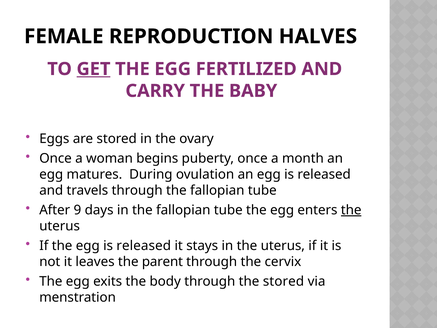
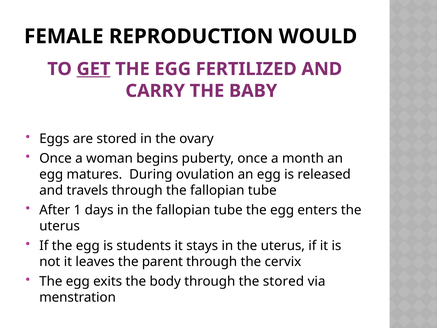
HALVES: HALVES -> WOULD
9: 9 -> 1
the at (351, 210) underline: present -> none
the egg is released: released -> students
